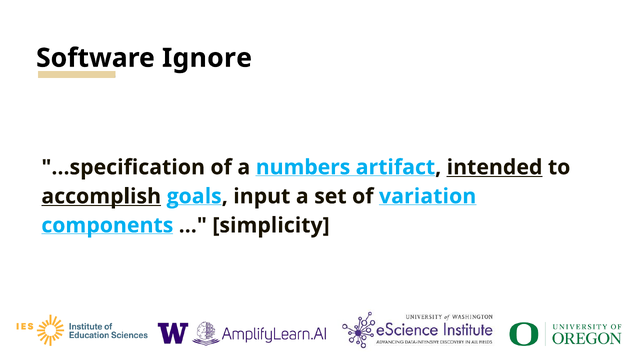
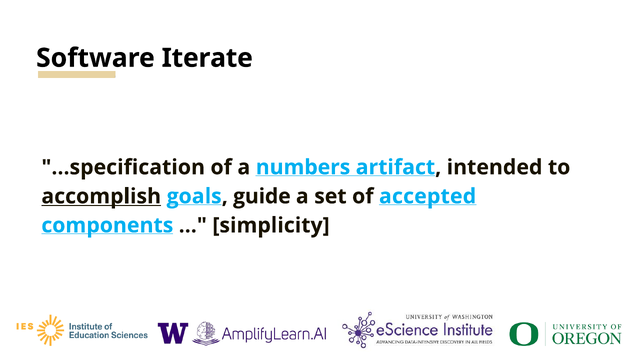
Ignore: Ignore -> Iterate
intended underline: present -> none
input: input -> guide
variation: variation -> accepted
